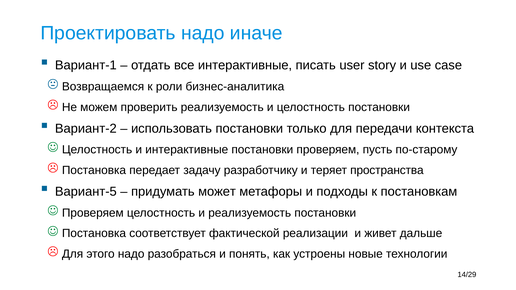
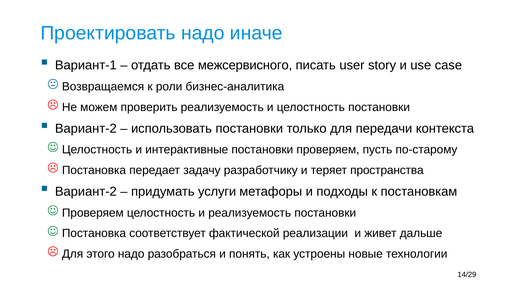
все интерактивные: интерактивные -> межсервисного
Вариант-5 at (86, 192): Вариант-5 -> Вариант-2
может: может -> услуги
